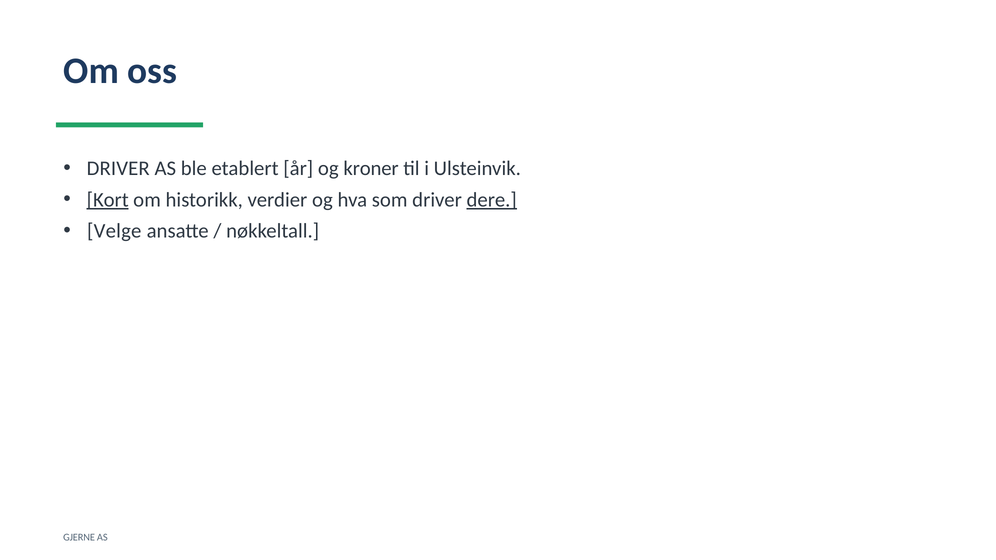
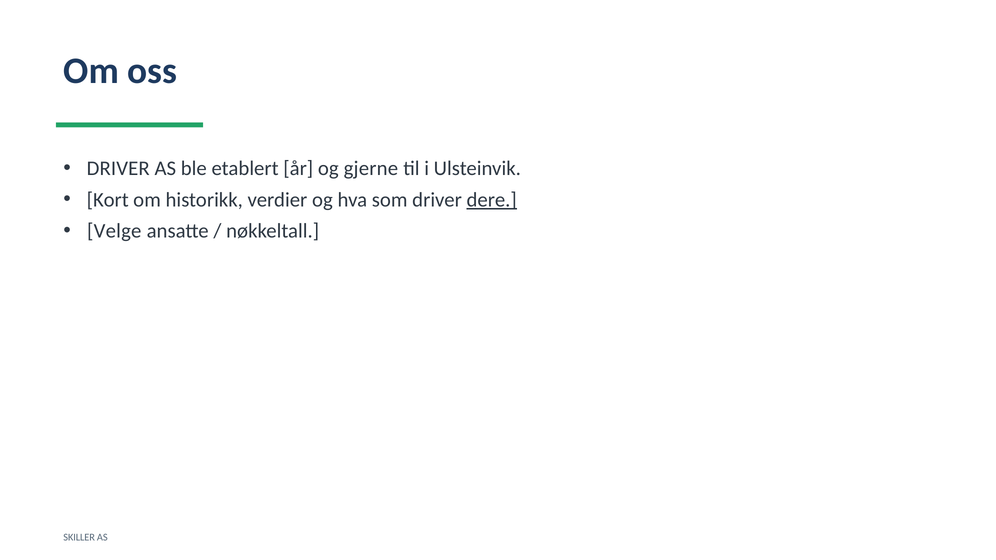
kroner: kroner -> gjerne
Kort underline: present -> none
GJERNE: GJERNE -> SKILLER
